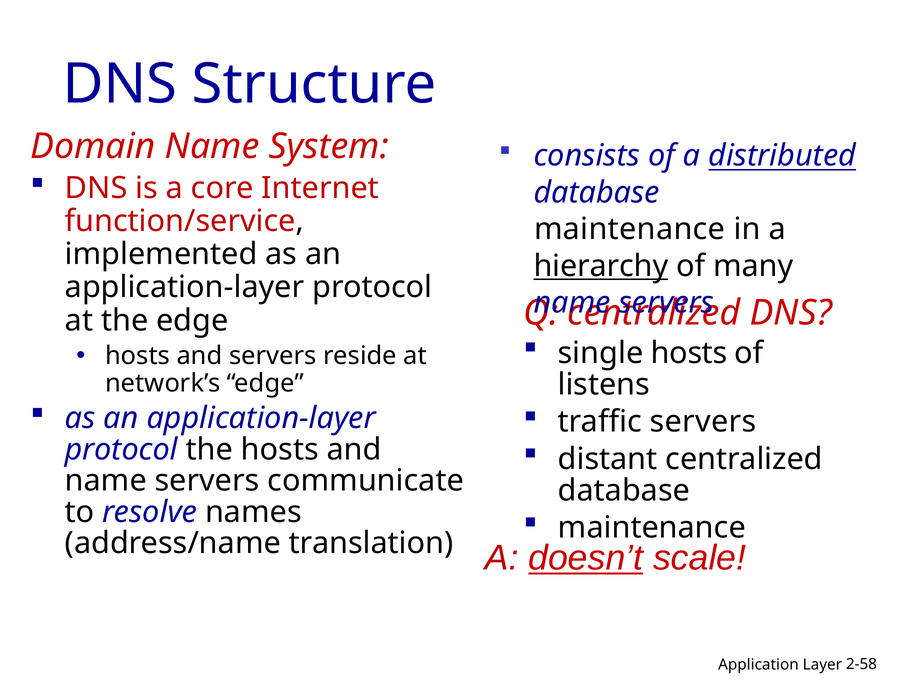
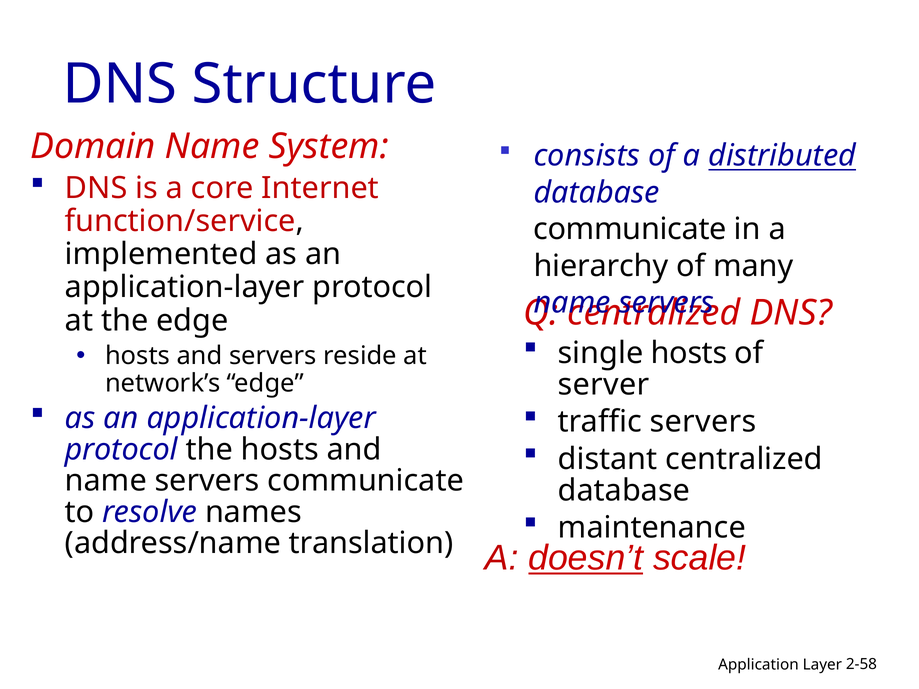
maintenance at (630, 229): maintenance -> communicate
hierarchy underline: present -> none
listens: listens -> server
